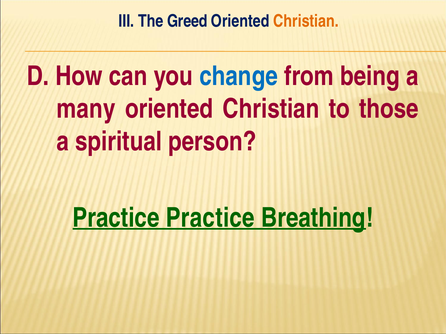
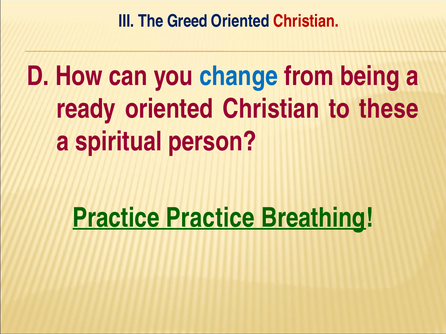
Christian at (306, 21) colour: orange -> red
many: many -> ready
those: those -> these
